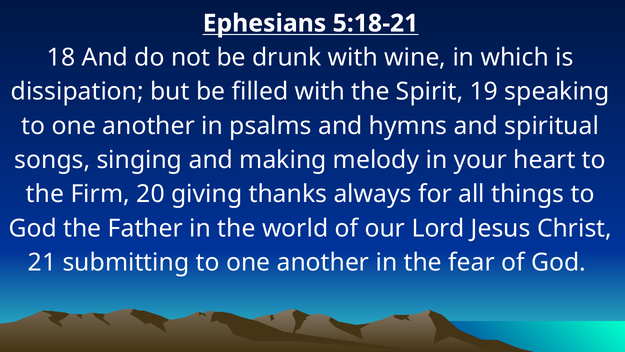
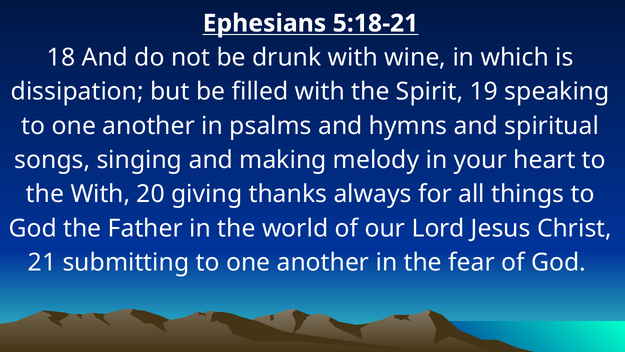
the Firm: Firm -> With
